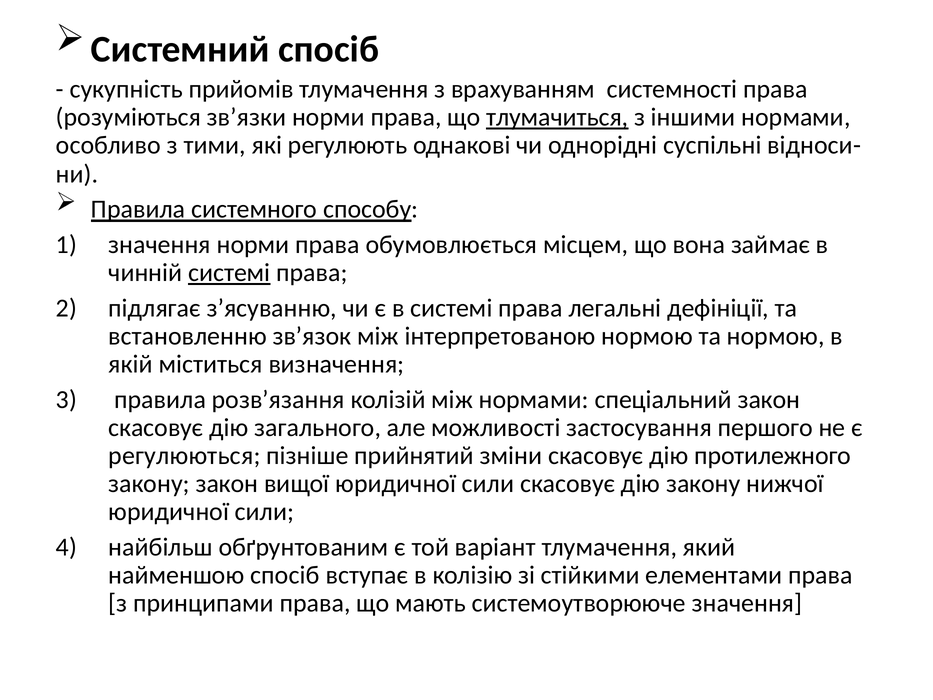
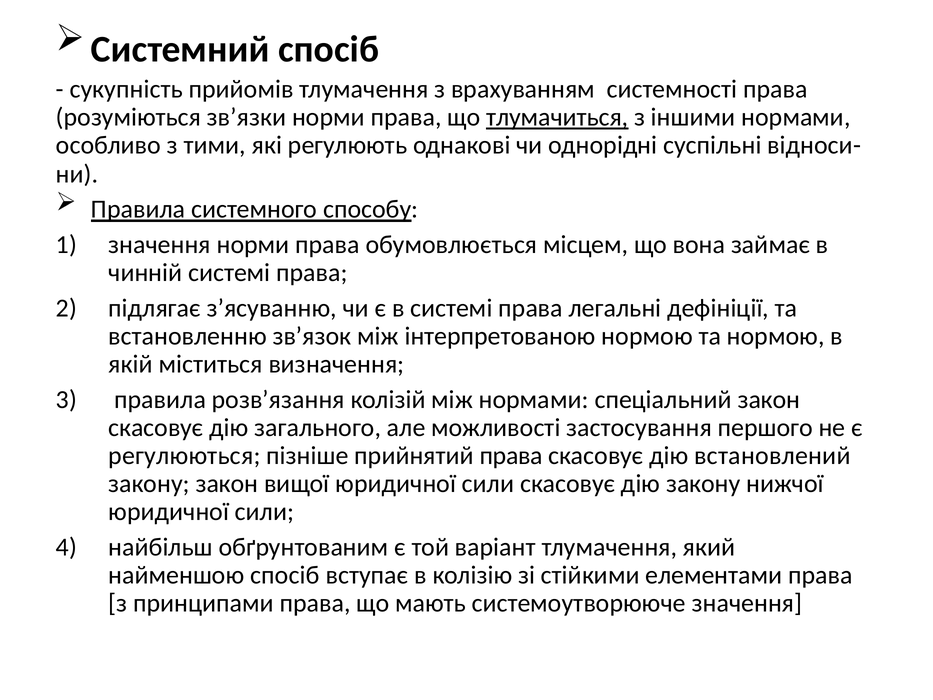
системі at (229, 273) underline: present -> none
прийнятий зміни: зміни -> права
протилежного: протилежного -> встановлений
